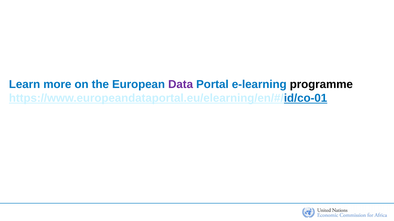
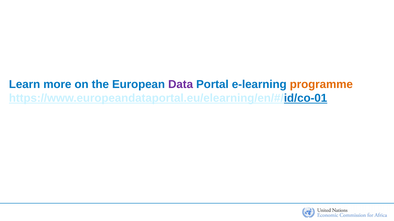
programme colour: black -> orange
